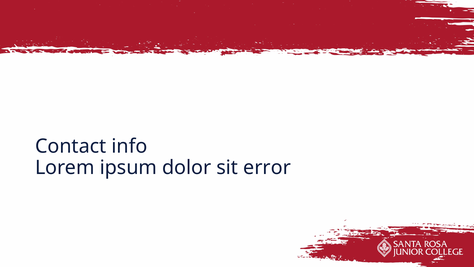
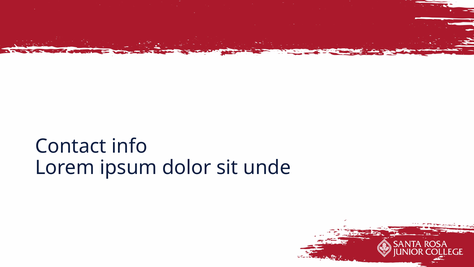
error: error -> unde
